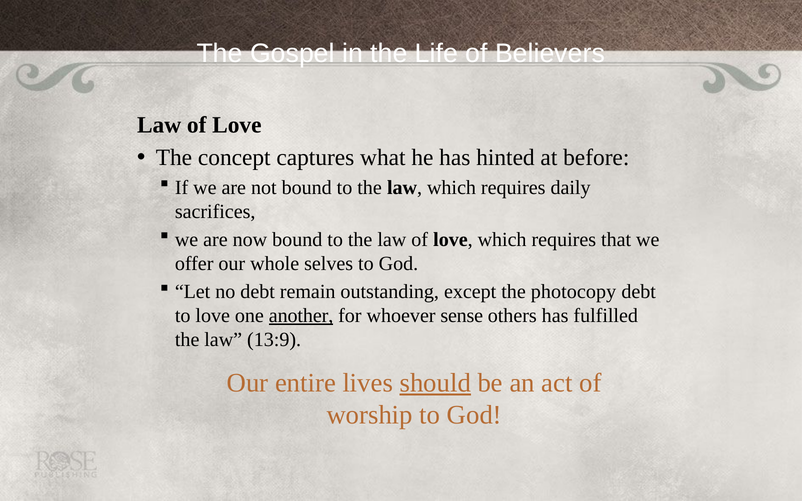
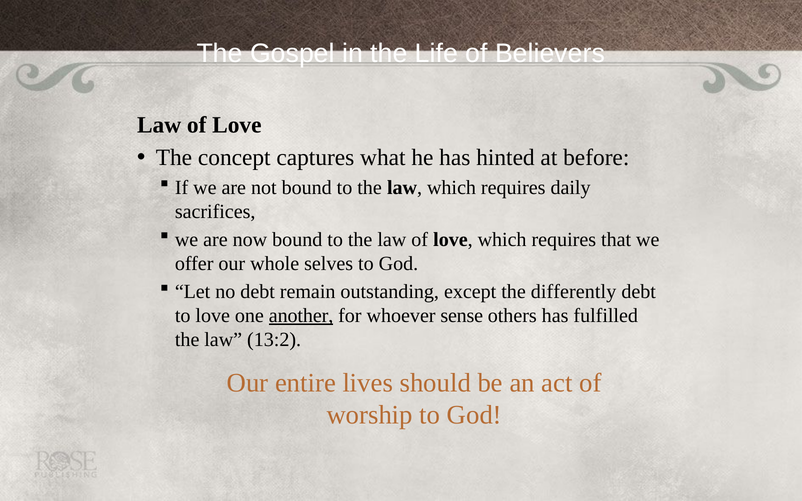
photocopy: photocopy -> differently
13:9: 13:9 -> 13:2
should underline: present -> none
